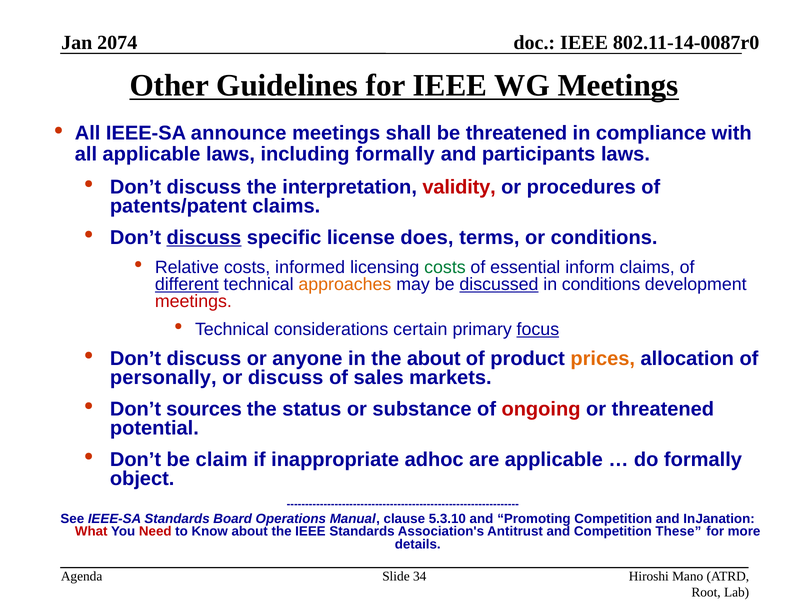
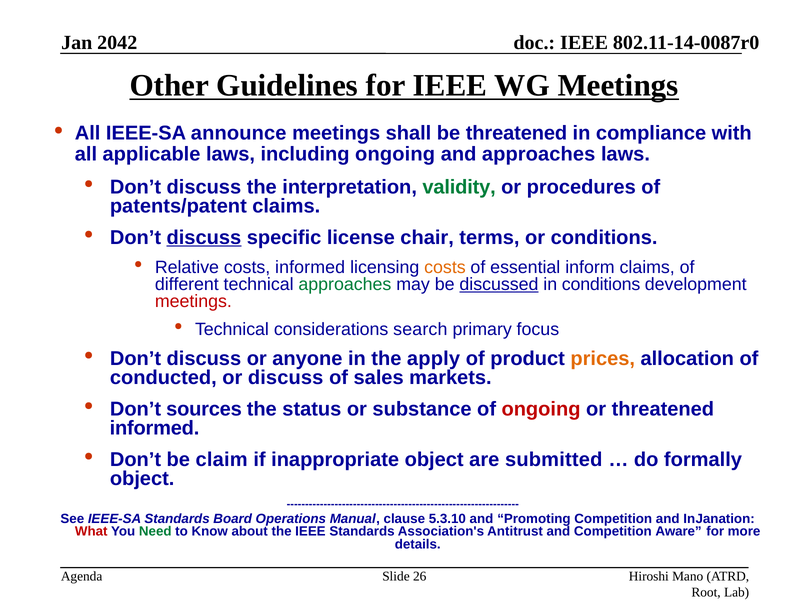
2074: 2074 -> 2042
including formally: formally -> ongoing
and participants: participants -> approaches
validity colour: red -> green
does: does -> chair
costs at (445, 267) colour: green -> orange
different underline: present -> none
approaches at (345, 285) colour: orange -> green
certain: certain -> search
focus underline: present -> none
the about: about -> apply
personally: personally -> conducted
potential at (154, 429): potential -> informed
inappropriate adhoc: adhoc -> object
are applicable: applicable -> submitted
Need colour: red -> green
These: These -> Aware
34: 34 -> 26
